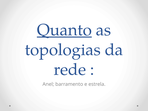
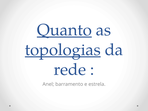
topologias underline: none -> present
